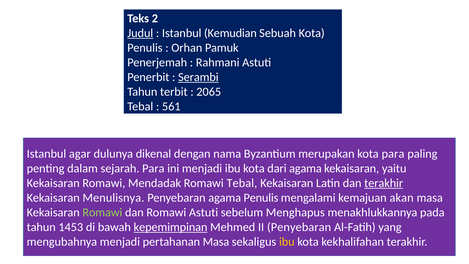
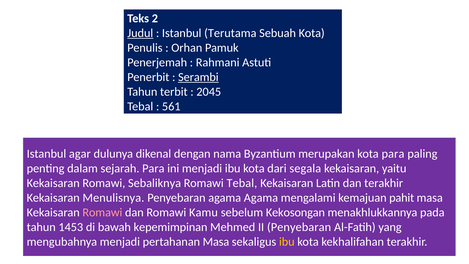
Kemudian: Kemudian -> Terutama
2065: 2065 -> 2045
dari agama: agama -> segala
Mendadak: Mendadak -> Sebaliknya
terakhir at (384, 183) underline: present -> none
agama Penulis: Penulis -> Agama
akan: akan -> pahit
Romawi at (102, 212) colour: light green -> pink
Romawi Astuti: Astuti -> Kamu
Menghapus: Menghapus -> Kekosongan
kepemimpinan underline: present -> none
